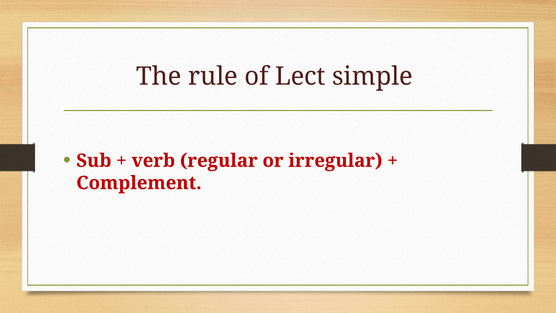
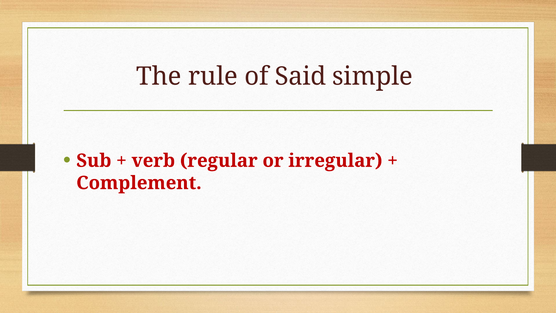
Lect: Lect -> Said
